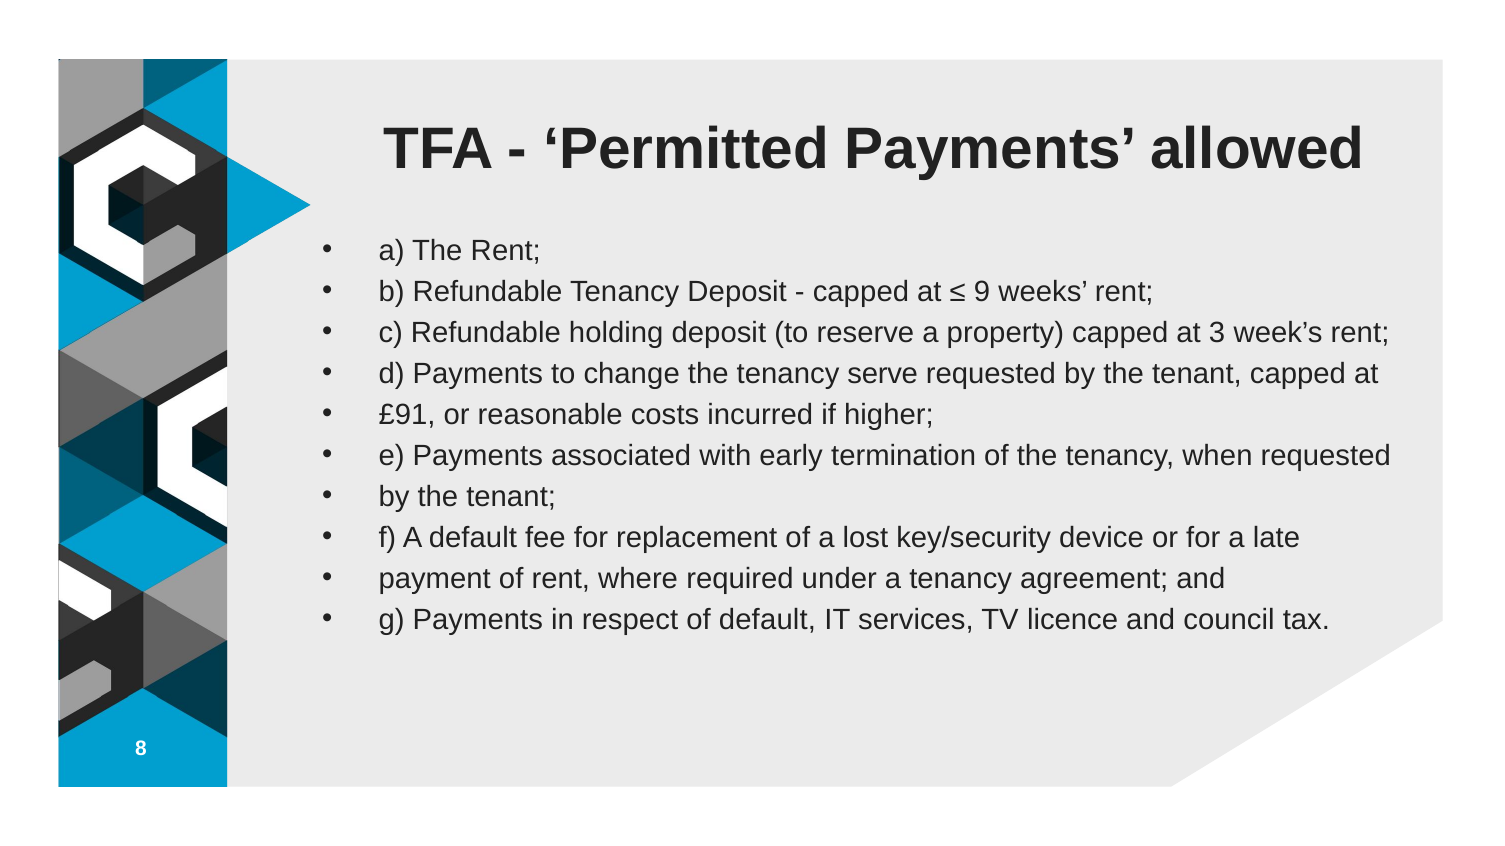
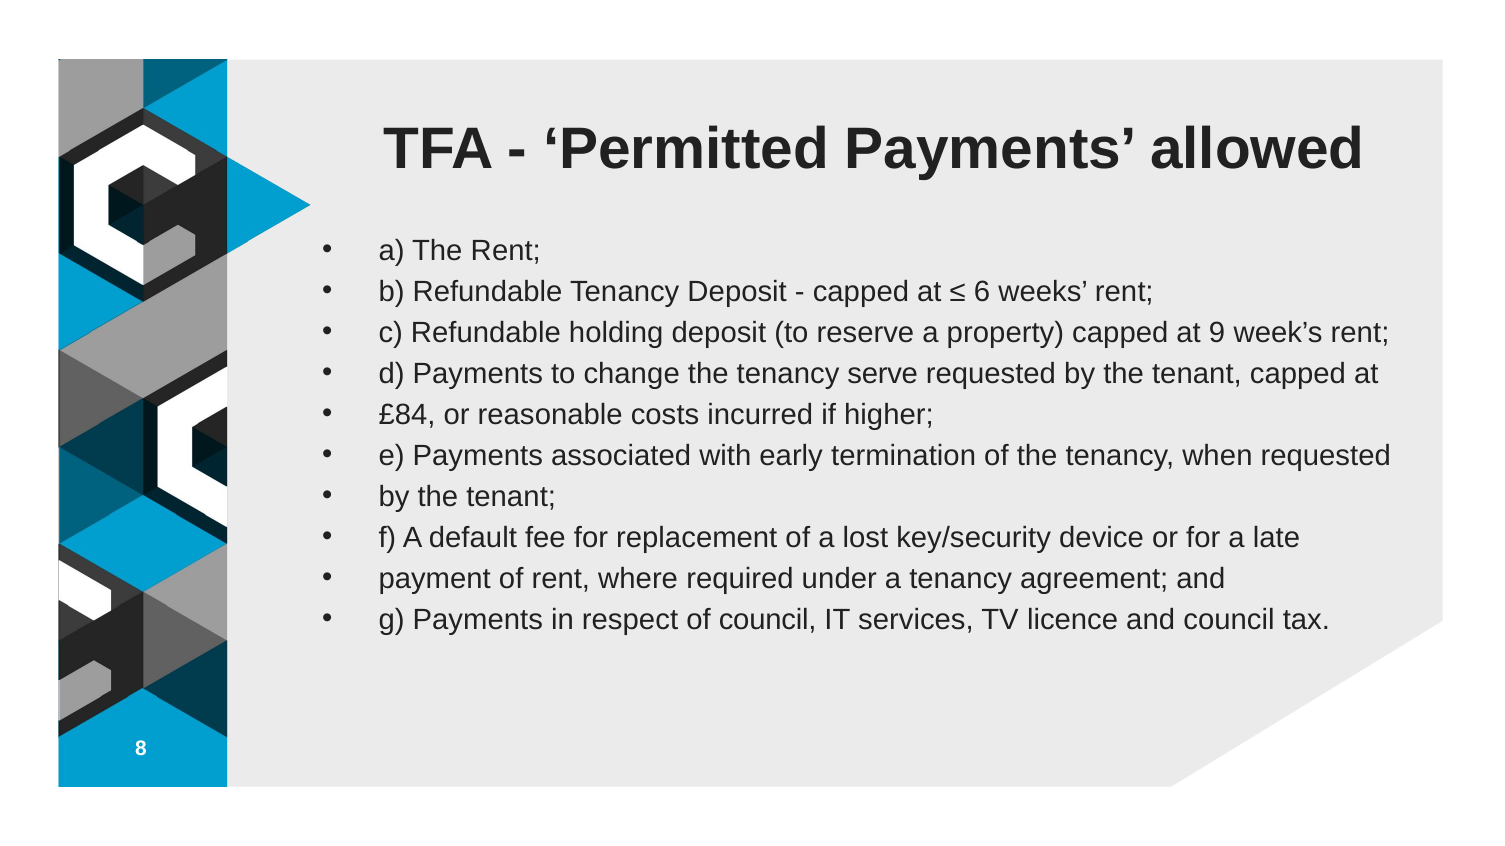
9: 9 -> 6
3: 3 -> 9
£91: £91 -> £84
of default: default -> council
